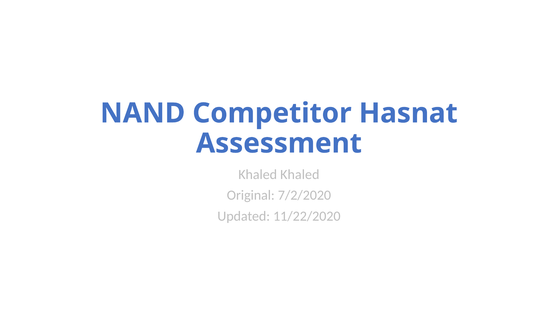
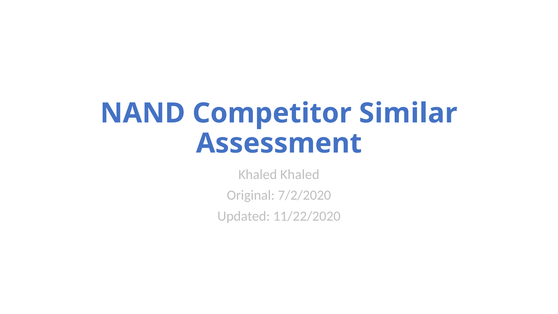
Hasnat: Hasnat -> Similar
